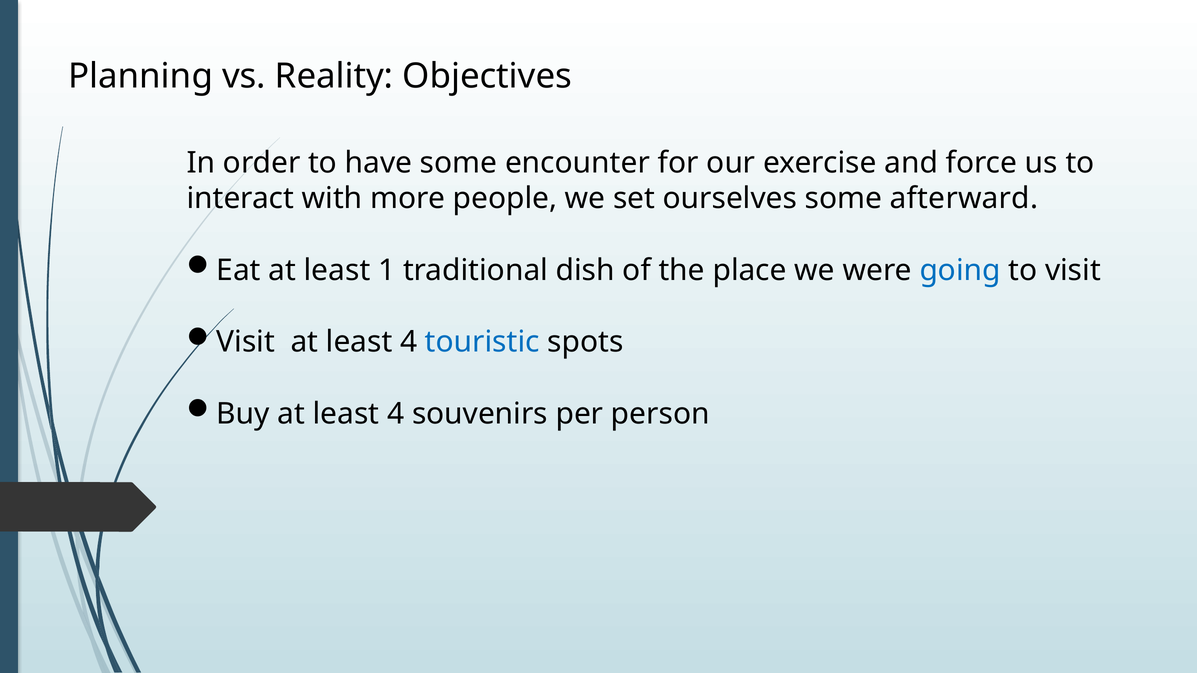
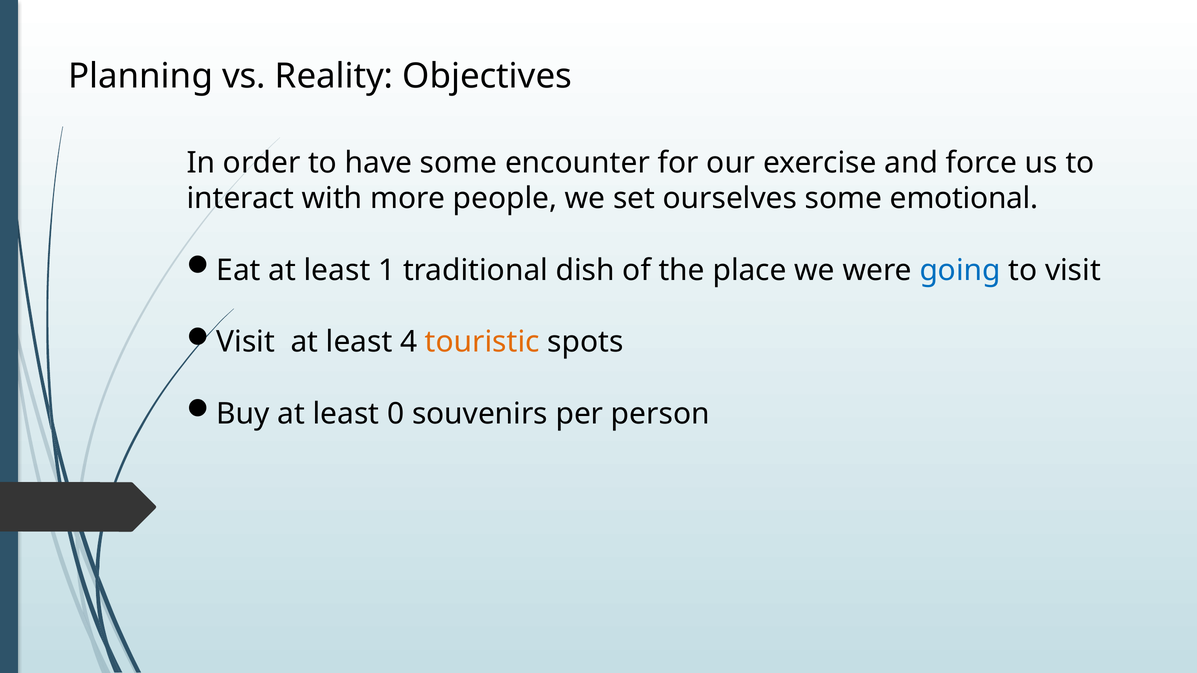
afterward: afterward -> emotional
touristic colour: blue -> orange
Buy at least 4: 4 -> 0
